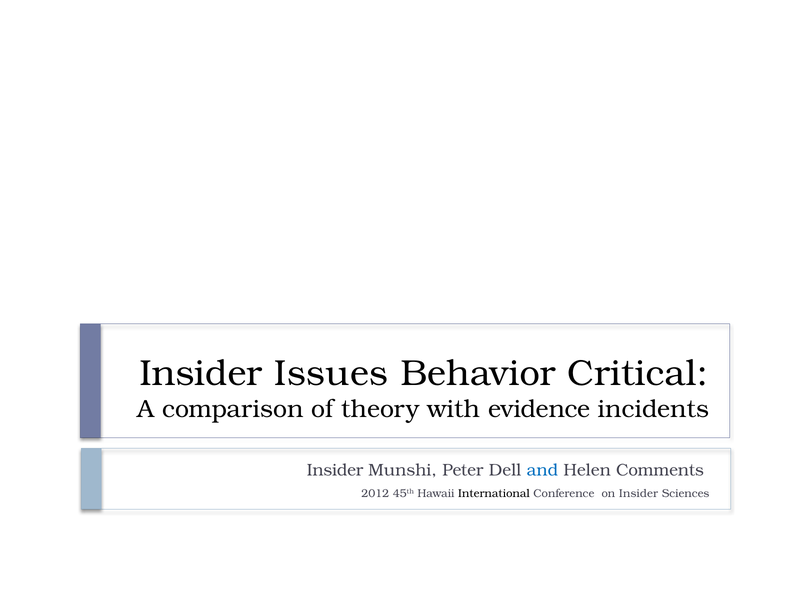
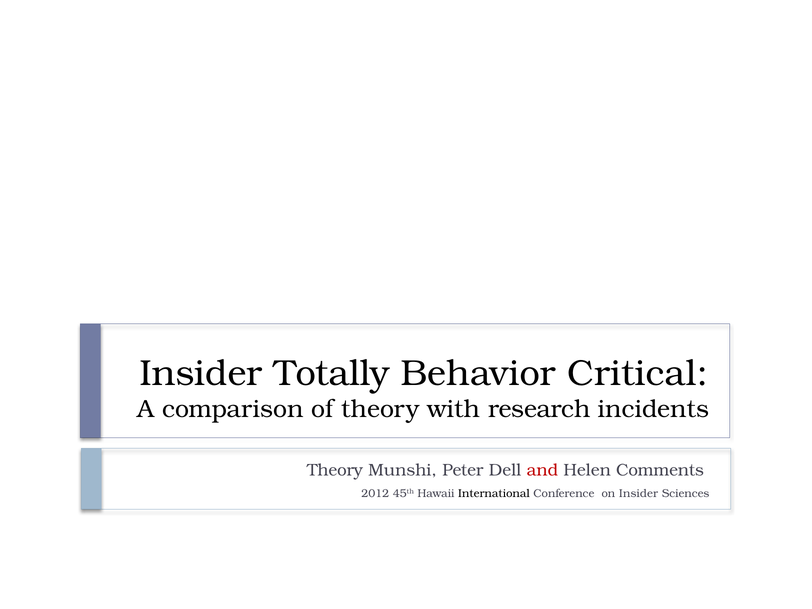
Issues: Issues -> Totally
evidence: evidence -> research
Insider at (335, 470): Insider -> Theory
and colour: blue -> red
